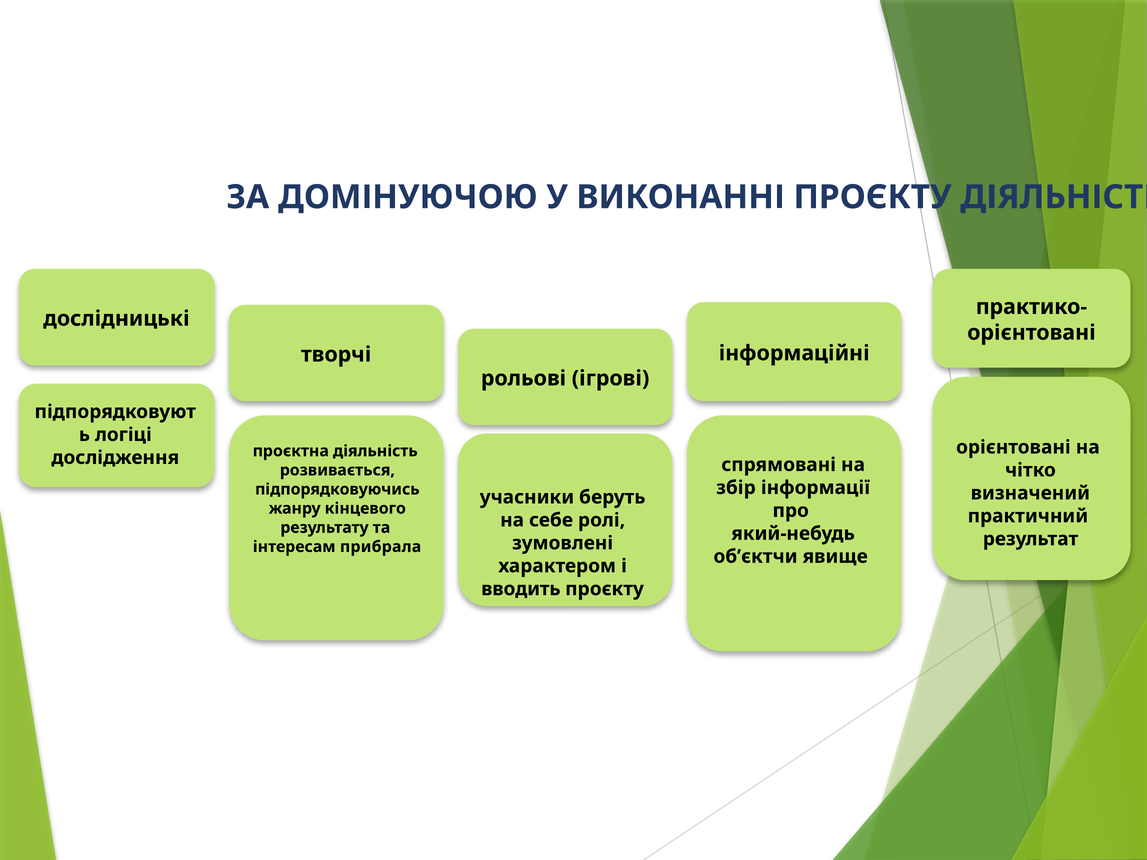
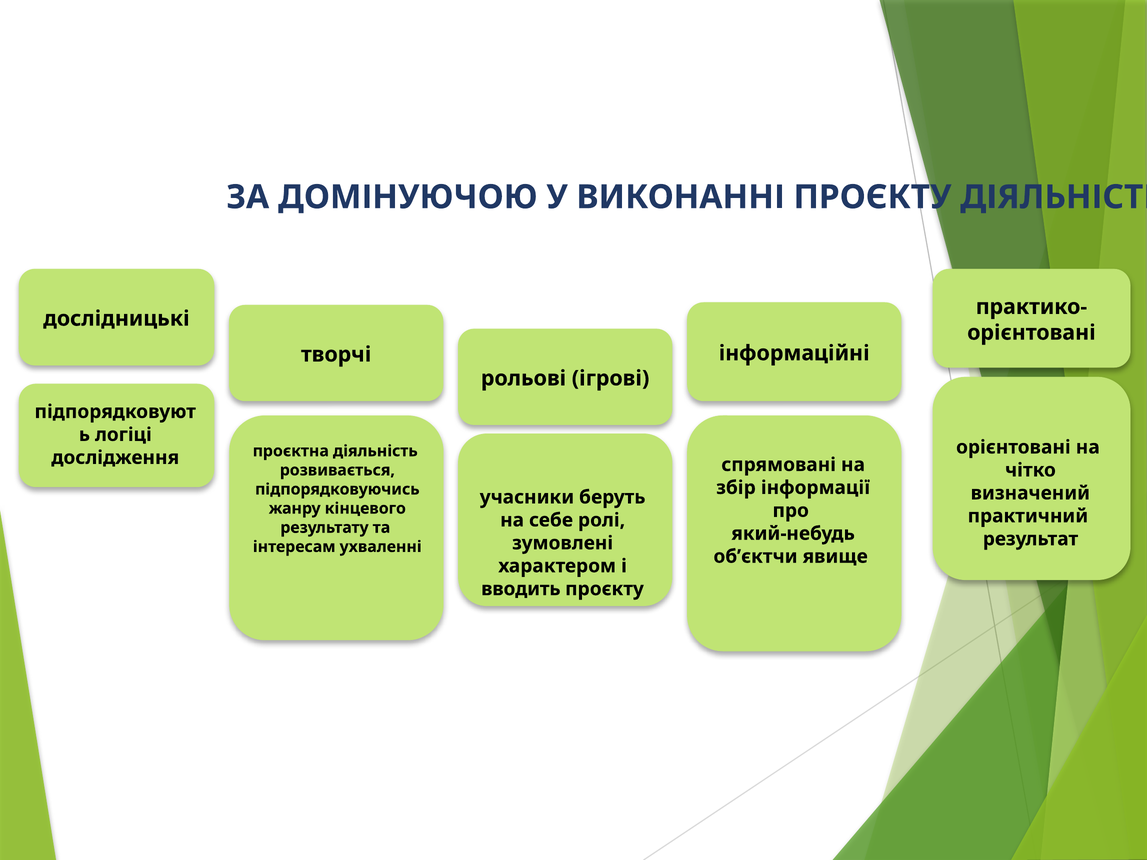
прибрала: прибрала -> ухваленні
